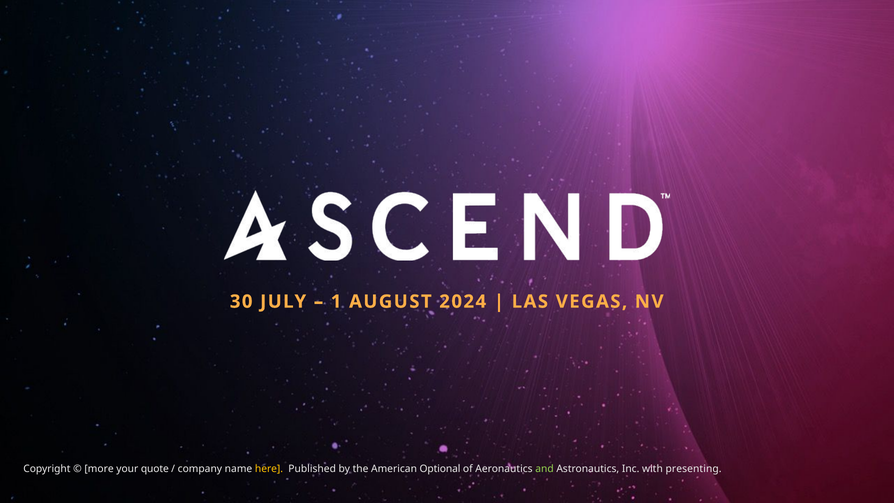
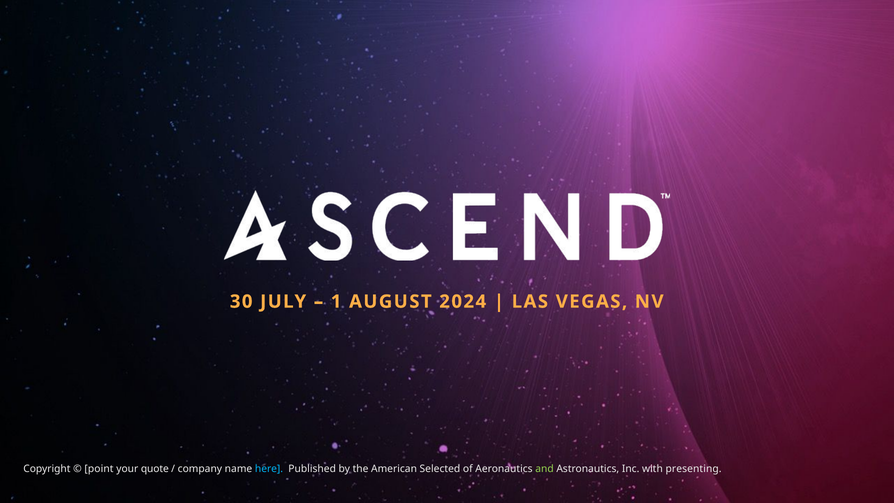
more: more -> point
here colour: yellow -> light blue
Optional: Optional -> Selected
